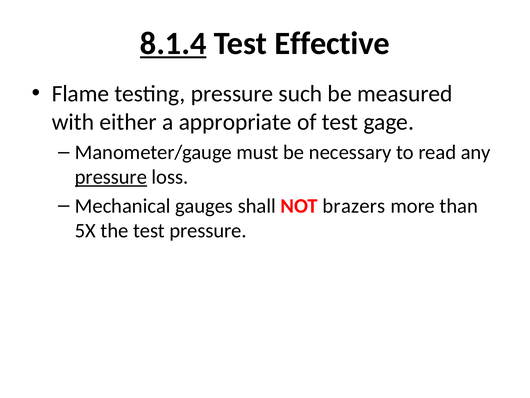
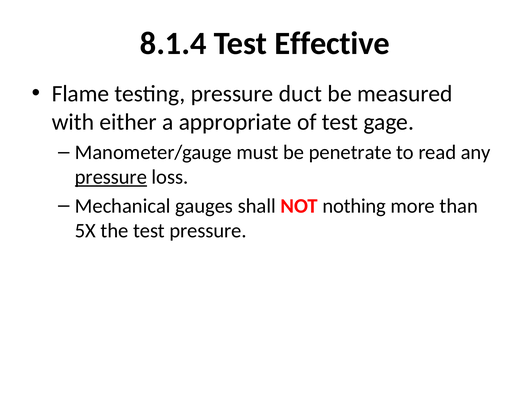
8.1.4 underline: present -> none
such: such -> duct
necessary: necessary -> penetrate
brazers: brazers -> nothing
